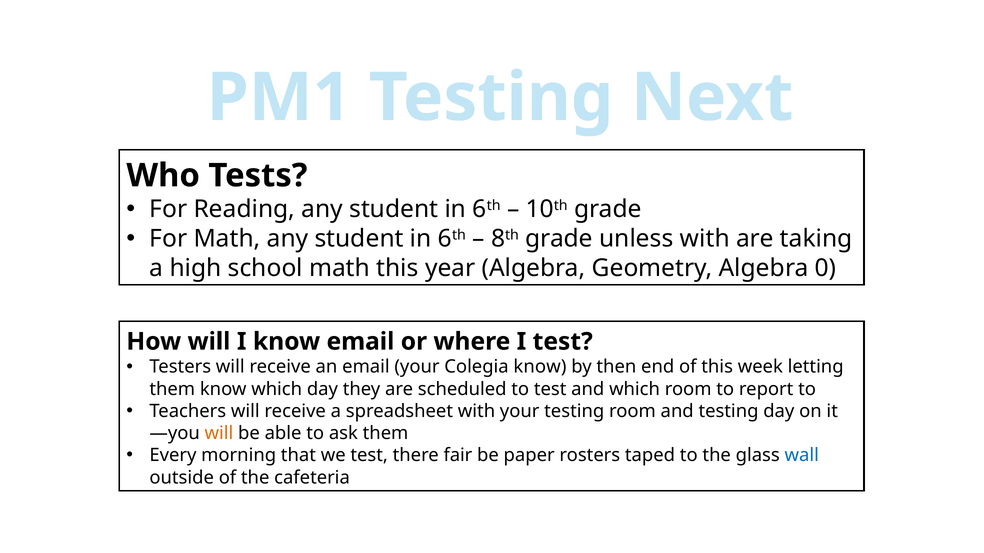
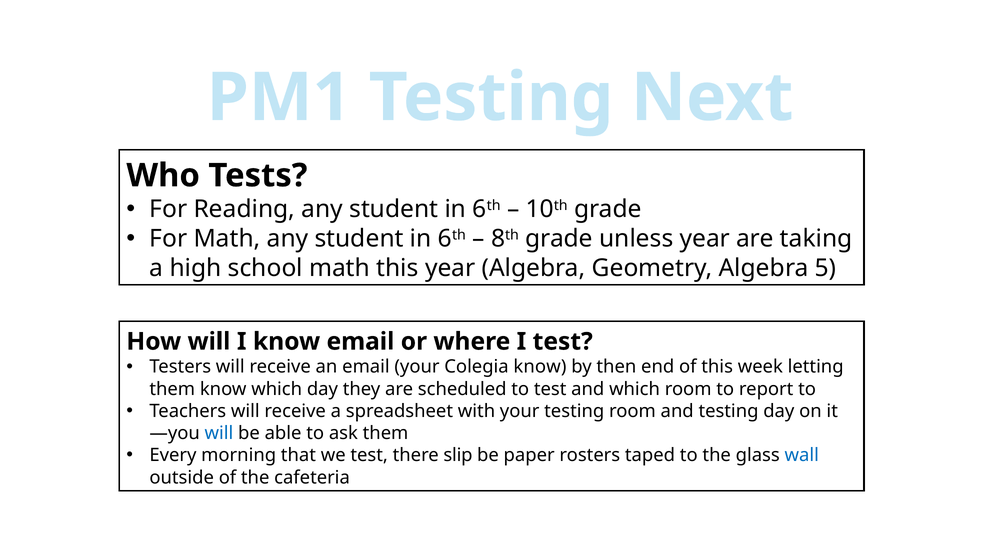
unless with: with -> year
0: 0 -> 5
will at (219, 434) colour: orange -> blue
fair: fair -> slip
